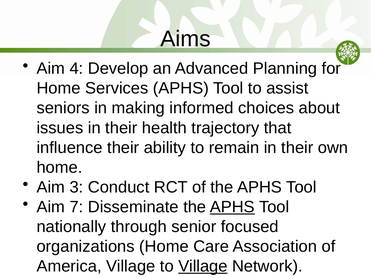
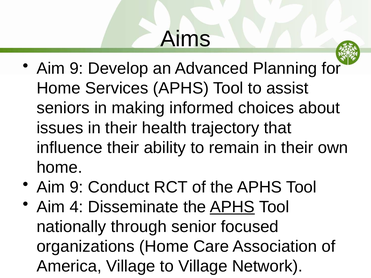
4 at (76, 69): 4 -> 9
3 at (76, 187): 3 -> 9
7: 7 -> 4
Village at (203, 266) underline: present -> none
